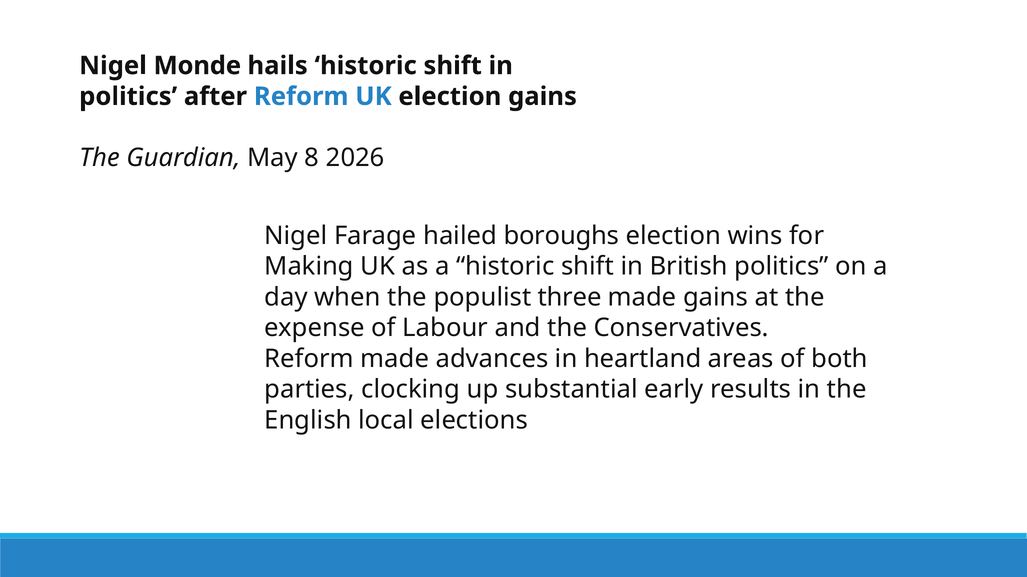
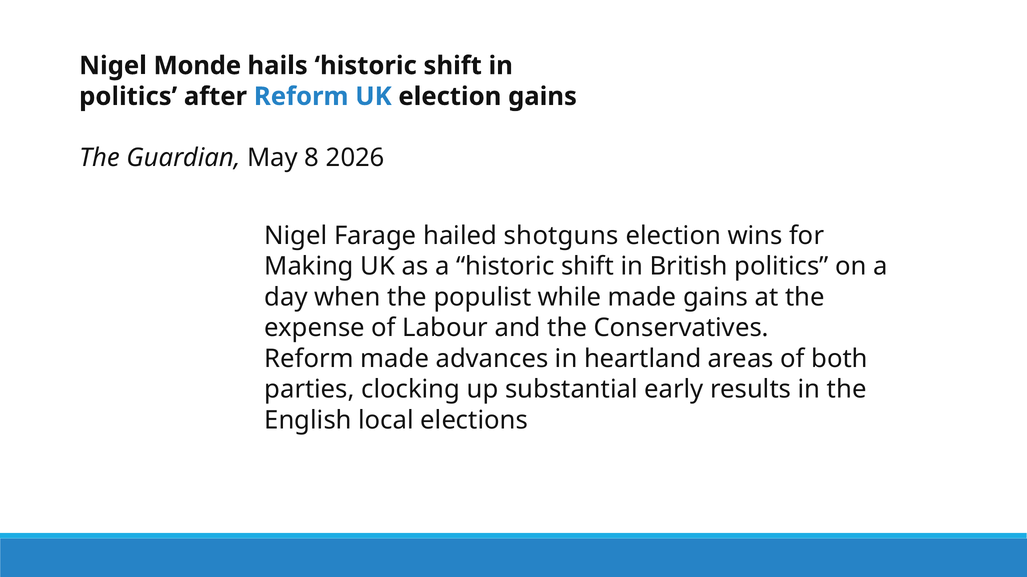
boroughs: boroughs -> shotguns
three: three -> while
